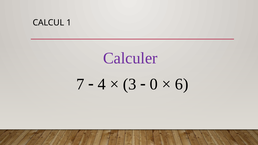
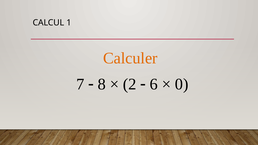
Calculer colour: purple -> orange
4: 4 -> 8
3: 3 -> 2
0: 0 -> 6
6: 6 -> 0
